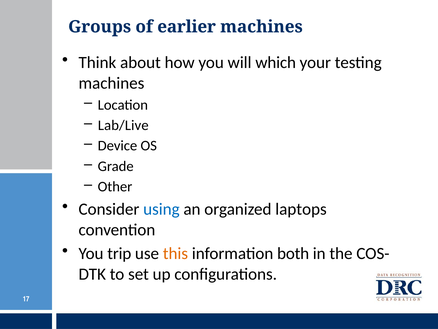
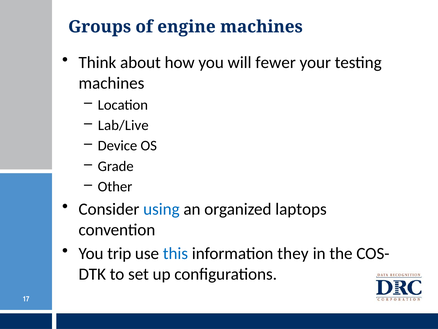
earlier: earlier -> engine
which: which -> fewer
this colour: orange -> blue
both: both -> they
